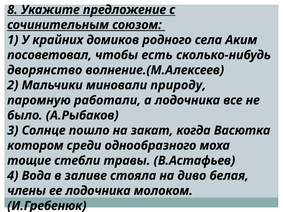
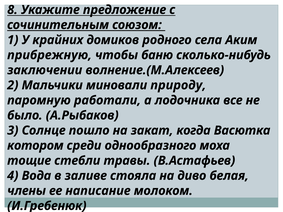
посоветовал: посоветовал -> прибрежную
есть: есть -> баню
дворянство: дворянство -> заключении
ее лодочника: лодочника -> написание
